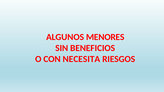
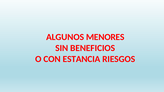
NECESITA: NECESITA -> ESTANCIA
